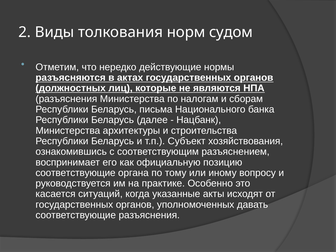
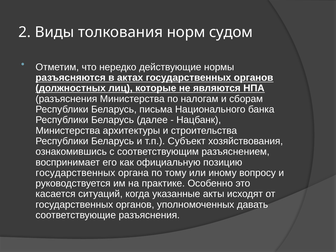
соответствующие at (76, 173): соответствующие -> государственных
